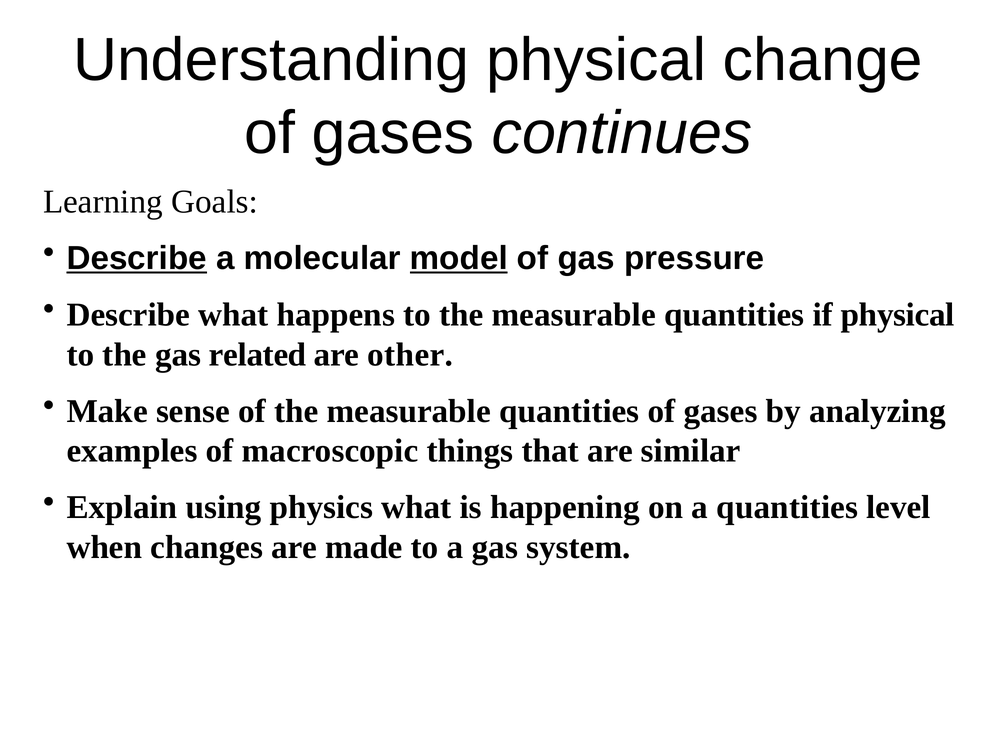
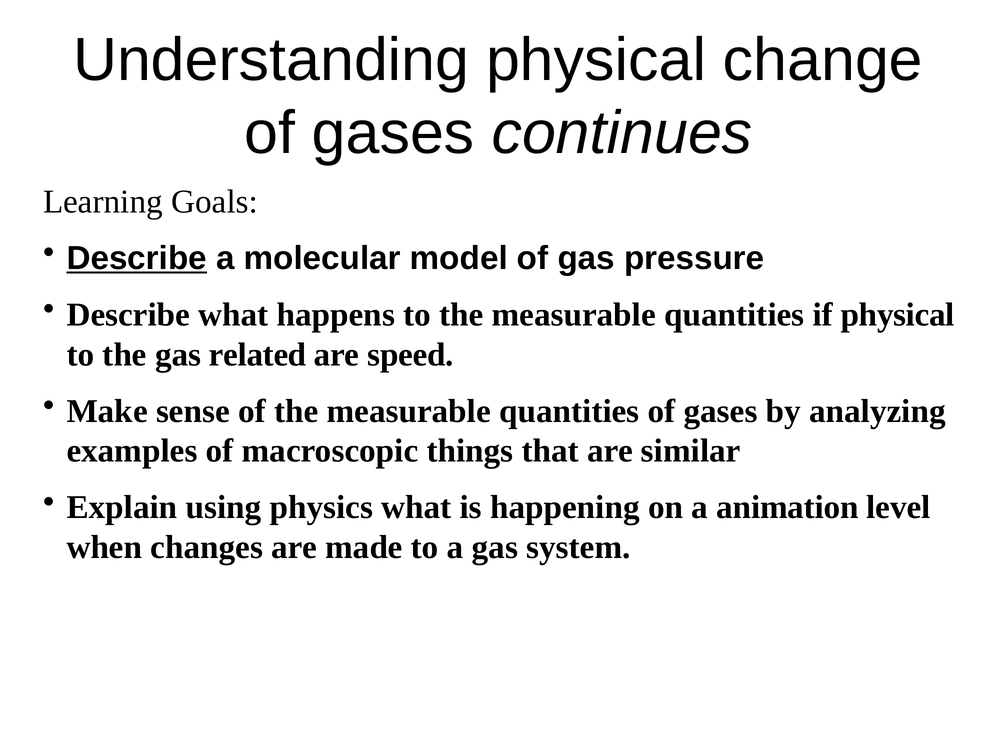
model underline: present -> none
other: other -> speed
a quantities: quantities -> animation
